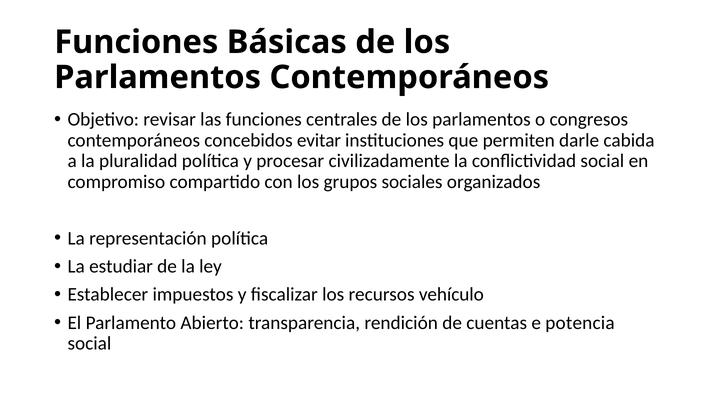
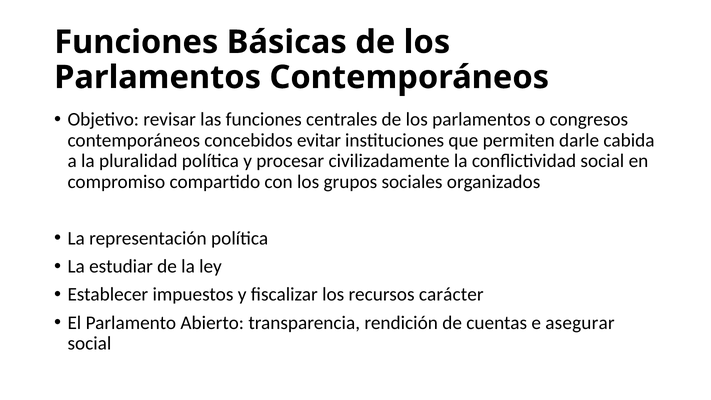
vehículo: vehículo -> carácter
potencia: potencia -> asegurar
